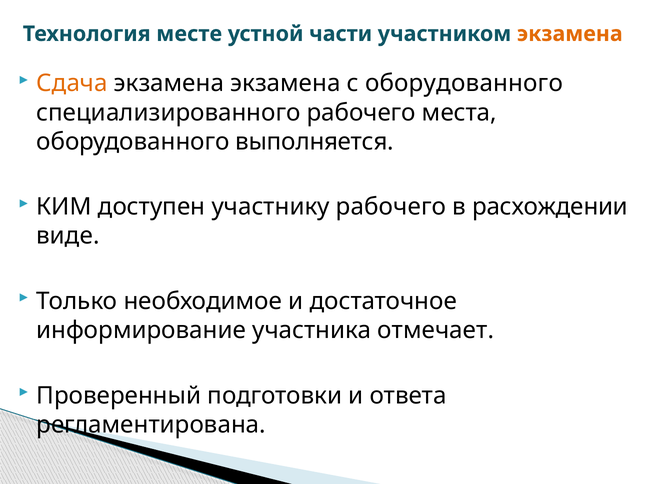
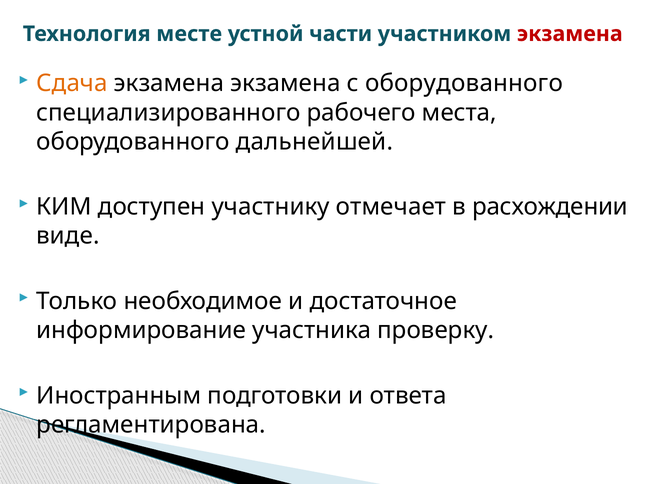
экзамена at (570, 34) colour: orange -> red
выполняется: выполняется -> дальнейшей
участнику рабочего: рабочего -> отмечает
отмечает: отмечает -> проверку
Проверенный: Проверенный -> Иностранным
